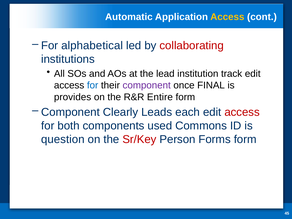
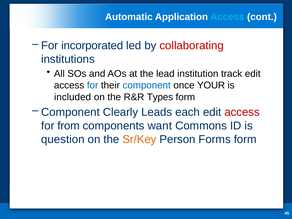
Access at (227, 17) colour: yellow -> light blue
alphabetical: alphabetical -> incorporated
component at (147, 85) colour: purple -> blue
FINAL: FINAL -> YOUR
provides: provides -> included
Entire: Entire -> Types
both: both -> from
used: used -> want
Sr/Key colour: red -> orange
